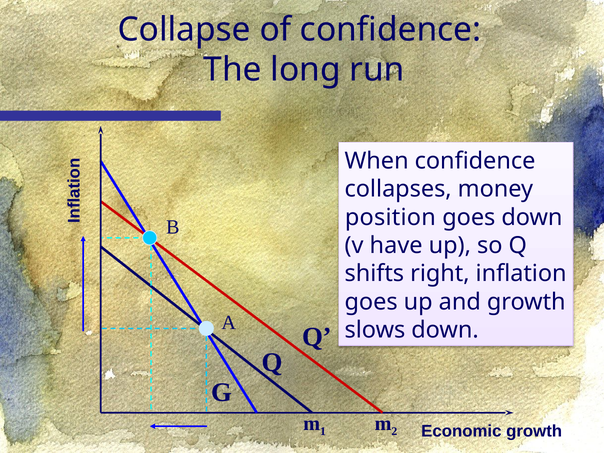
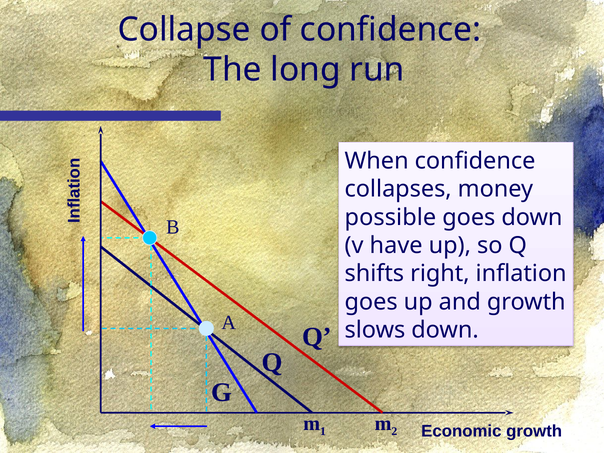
position: position -> possible
